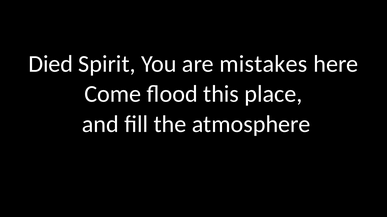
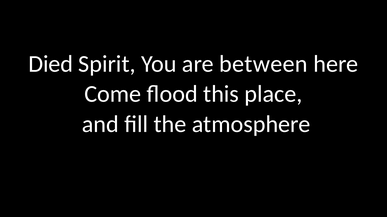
mistakes: mistakes -> between
